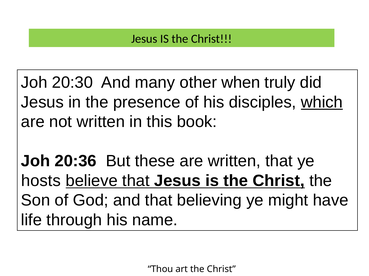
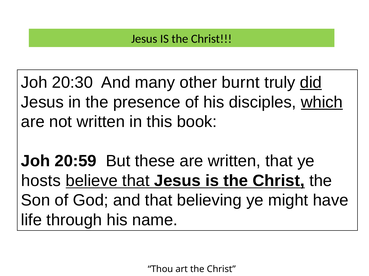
when: when -> burnt
did underline: none -> present
20:36: 20:36 -> 20:59
